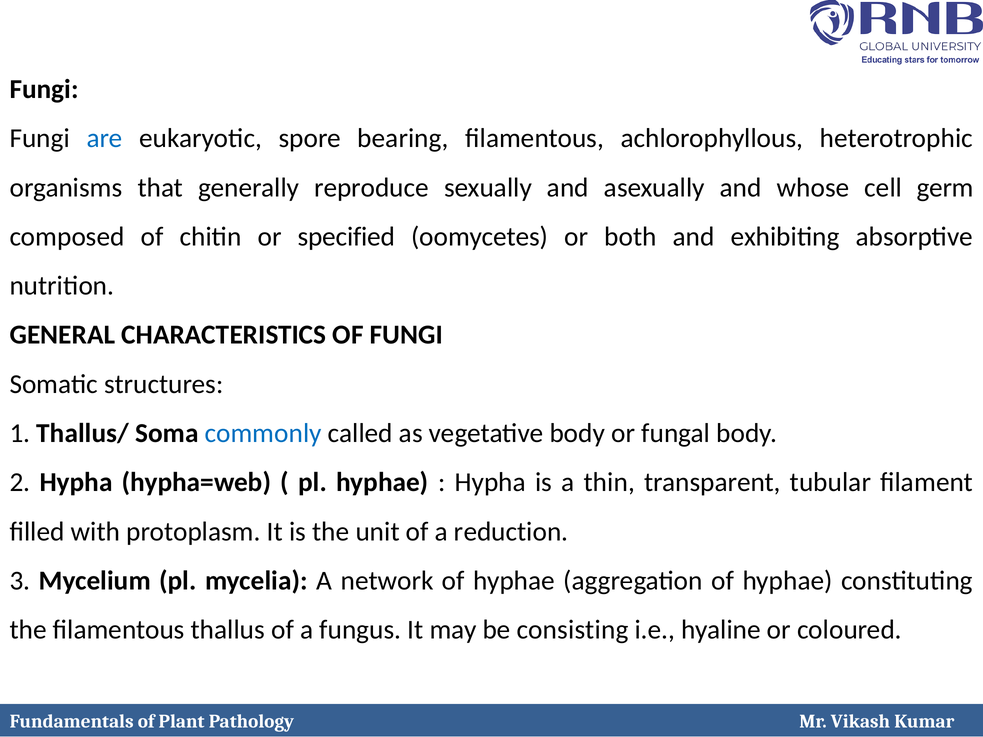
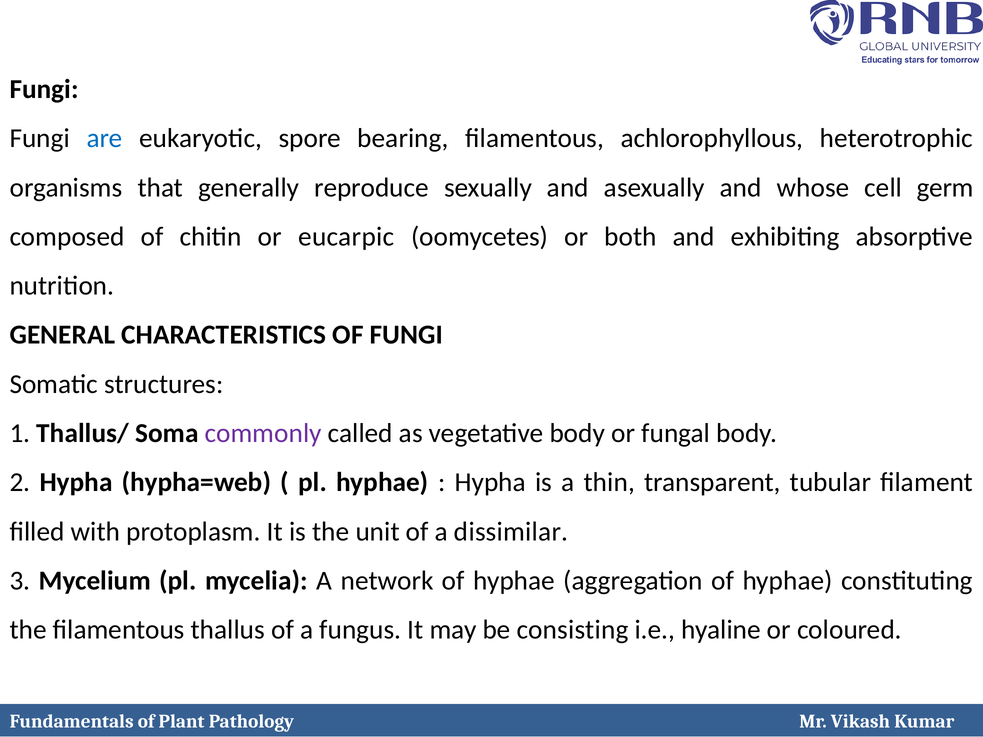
specified: specified -> eucarpic
commonly colour: blue -> purple
reduction: reduction -> dissimilar
